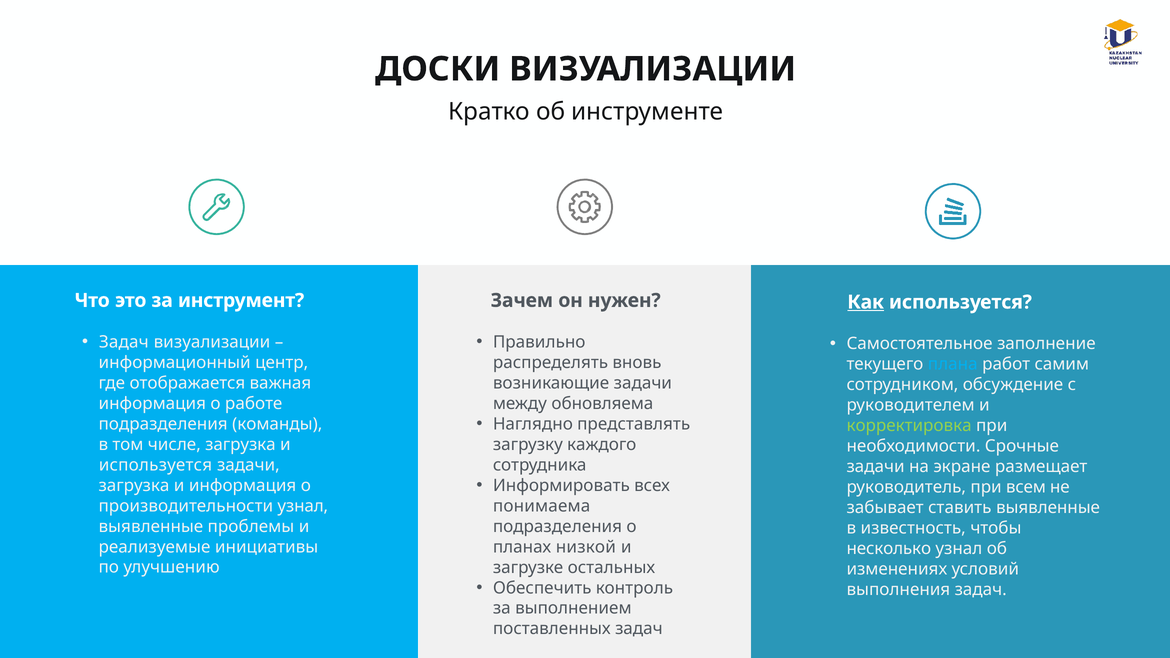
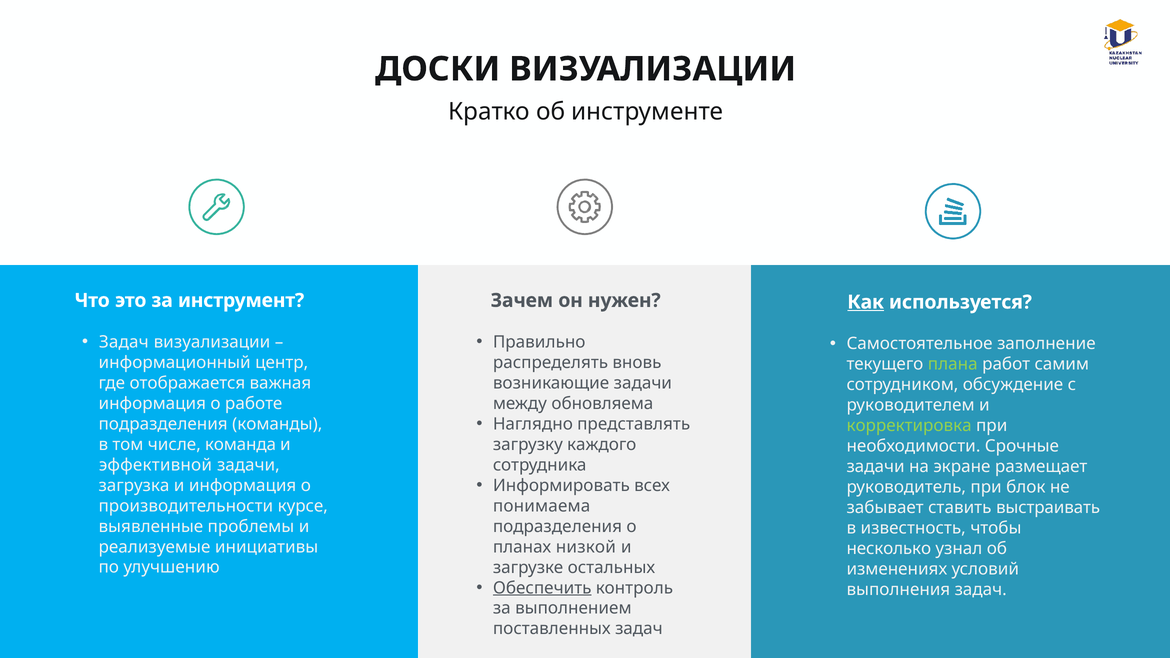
плана colour: light blue -> light green
числе загрузка: загрузка -> команда
используется at (155, 465): используется -> эффективной
всем: всем -> блок
производительности узнал: узнал -> курсе
ставить выявленные: выявленные -> выстраивать
Обеспечить underline: none -> present
